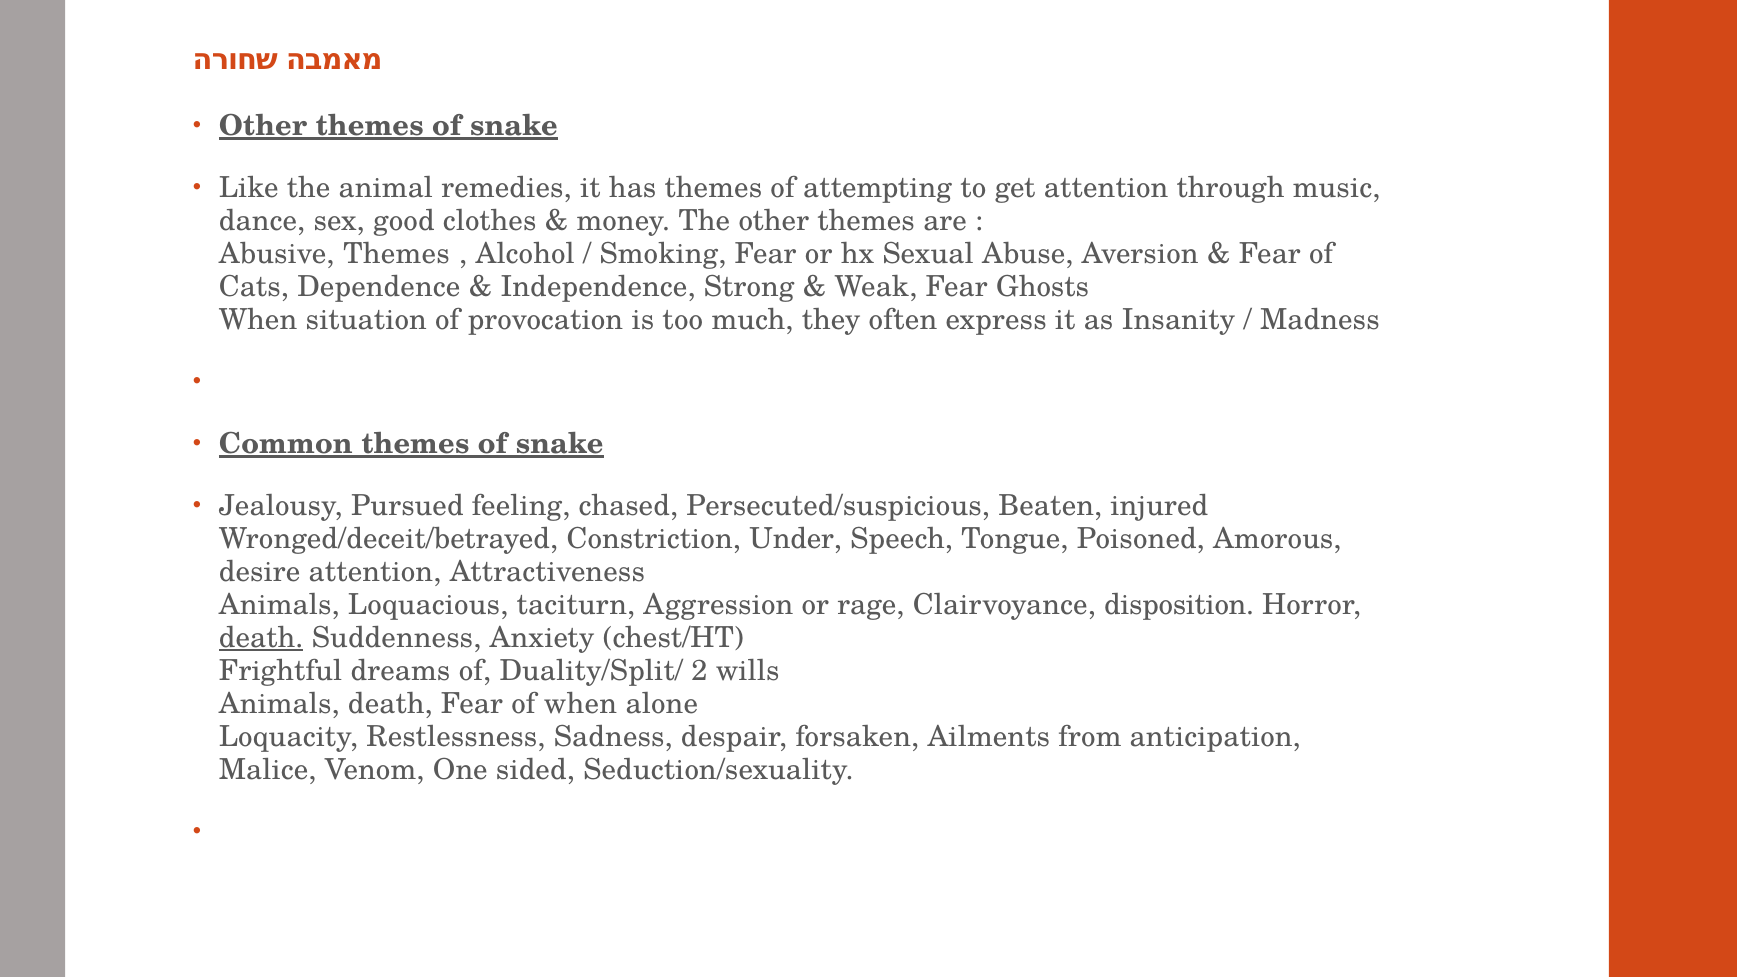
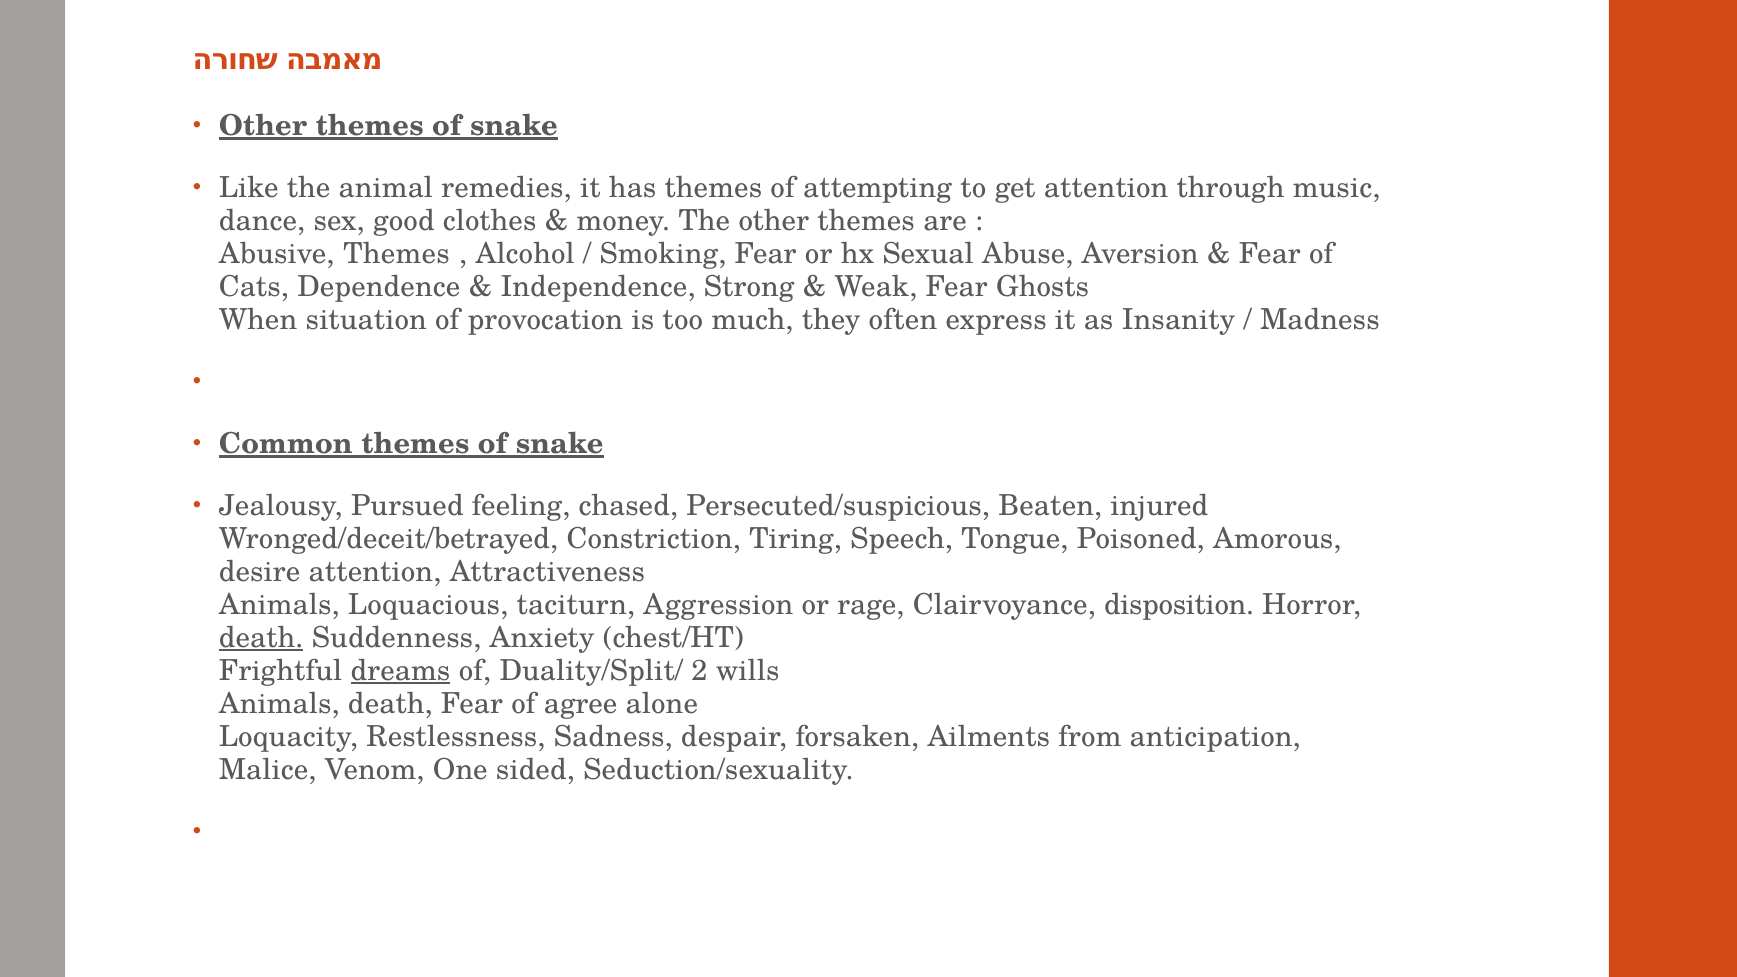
Under: Under -> Tiring
dreams underline: none -> present
of when: when -> agree
